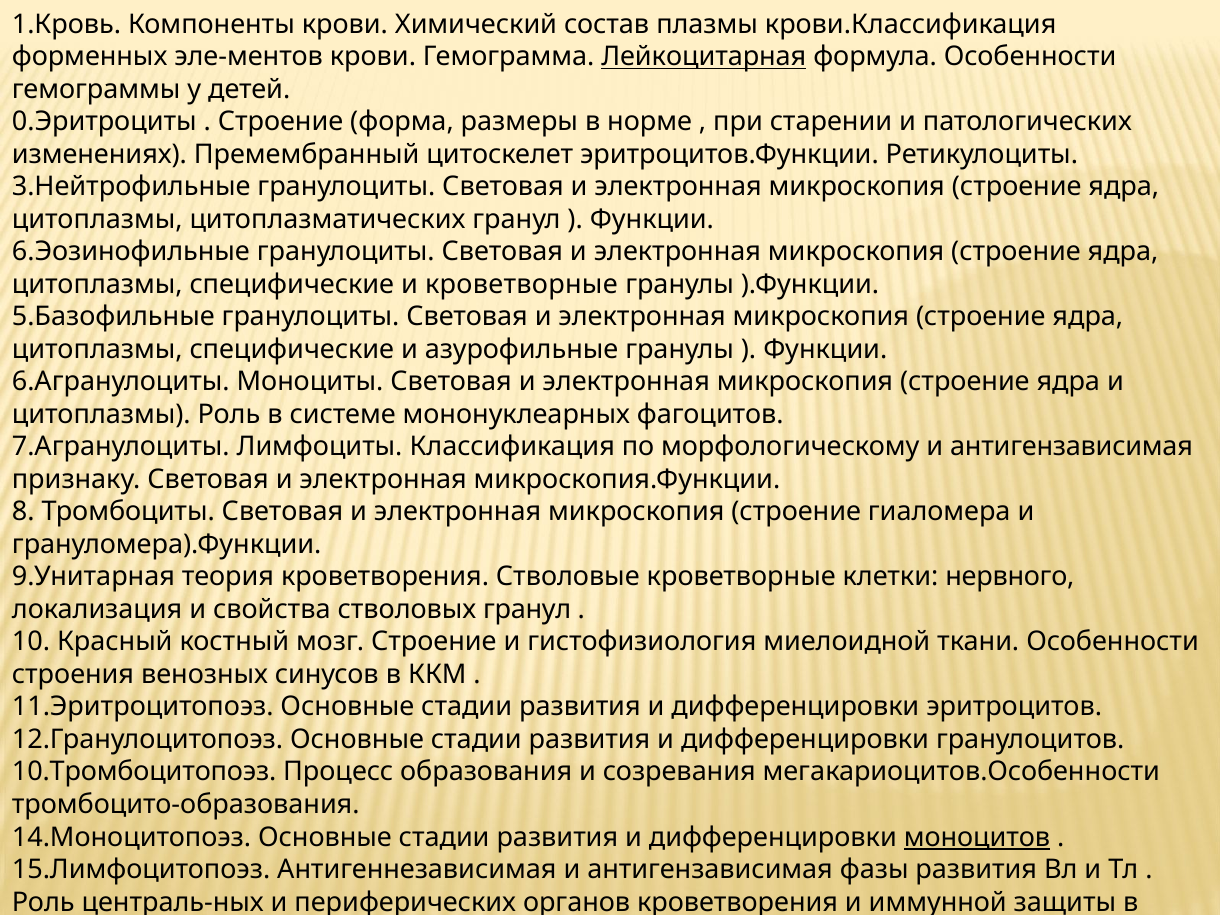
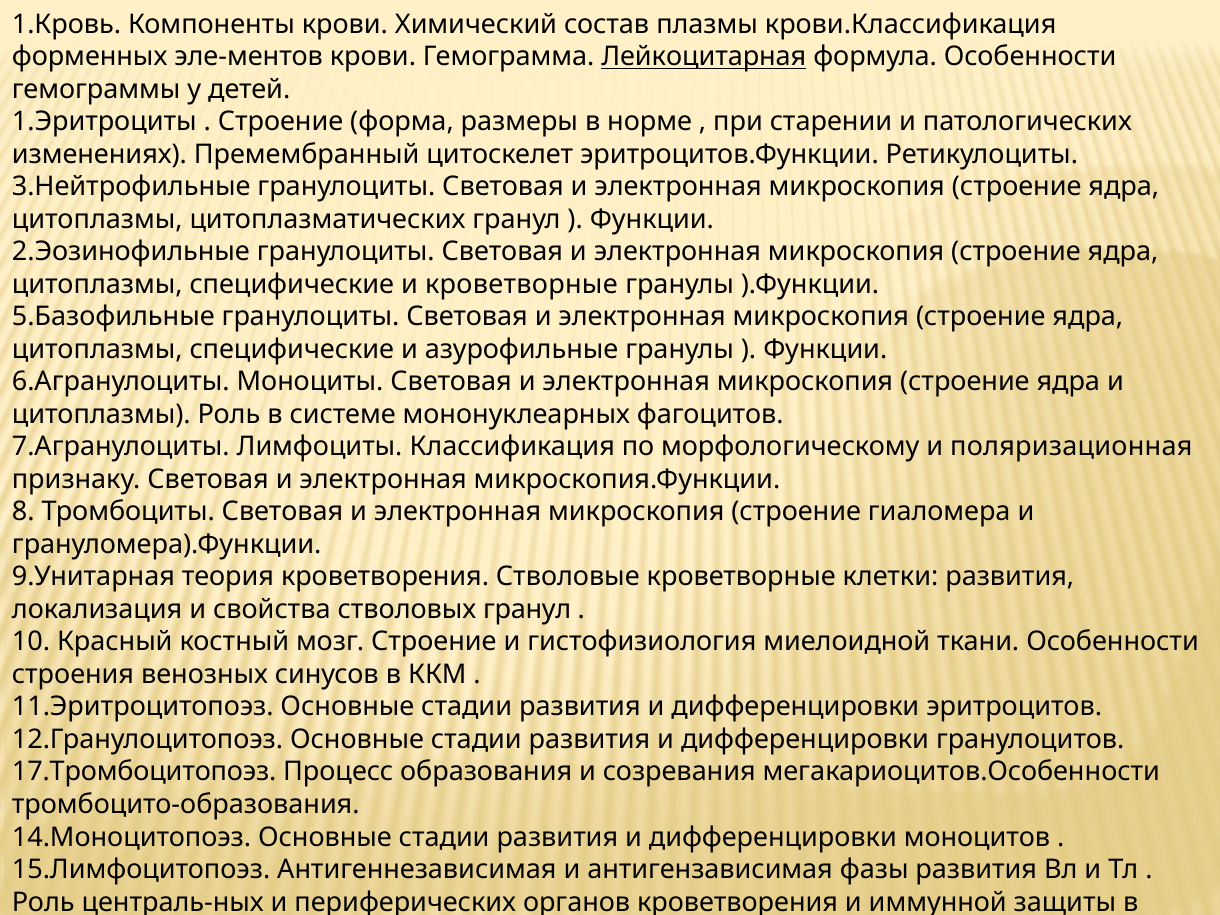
0.Эритроциты: 0.Эритроциты -> 1.Эритроциты
6.Эозинофильные: 6.Эозинофильные -> 2.Эозинофильные
морфологическому и антигензависимая: антигензависимая -> поляризационная
клетки нервного: нервного -> развития
10.Тромбоцитопоэз: 10.Тромбоцитопоэз -> 17.Тромбоцитопоэз
моноцитов underline: present -> none
